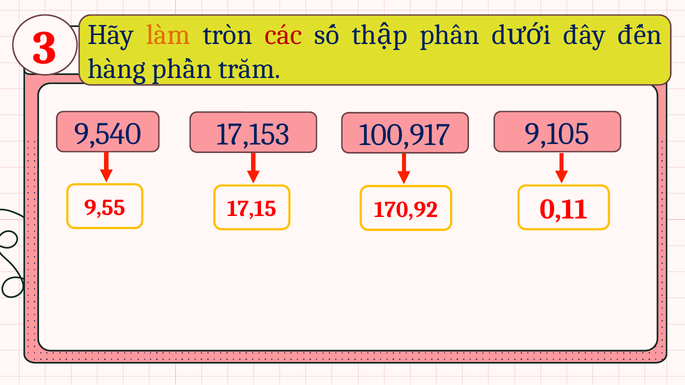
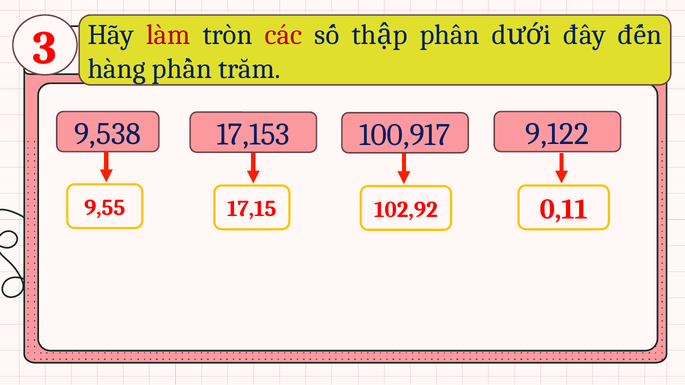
làm colour: orange -> red
9,540: 9,540 -> 9,538
9,105: 9,105 -> 9,122
170,92: 170,92 -> 102,92
